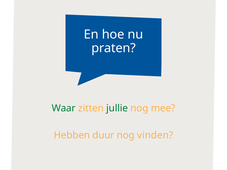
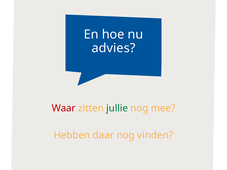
praten: praten -> advies
Waar colour: green -> red
duur: duur -> daar
